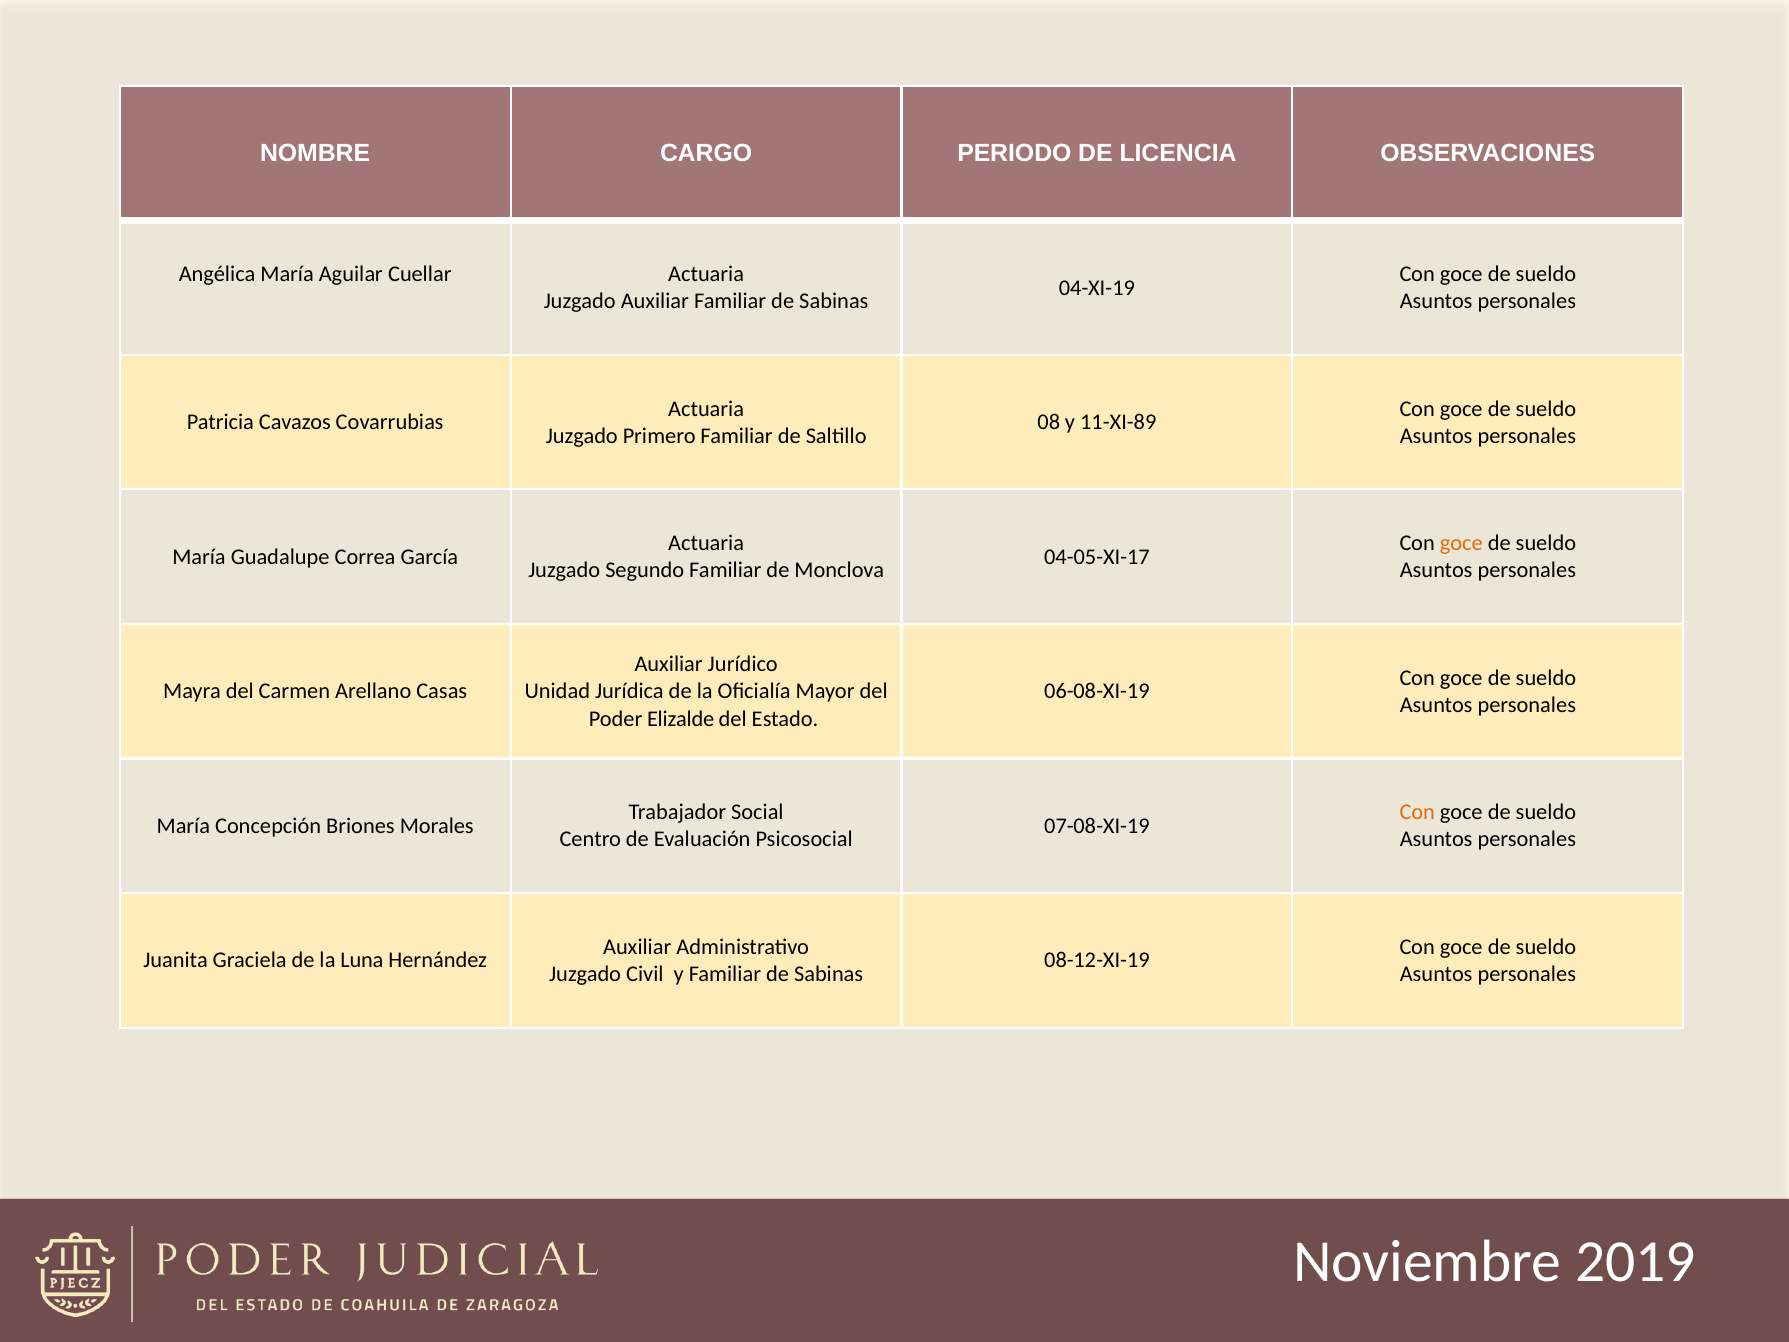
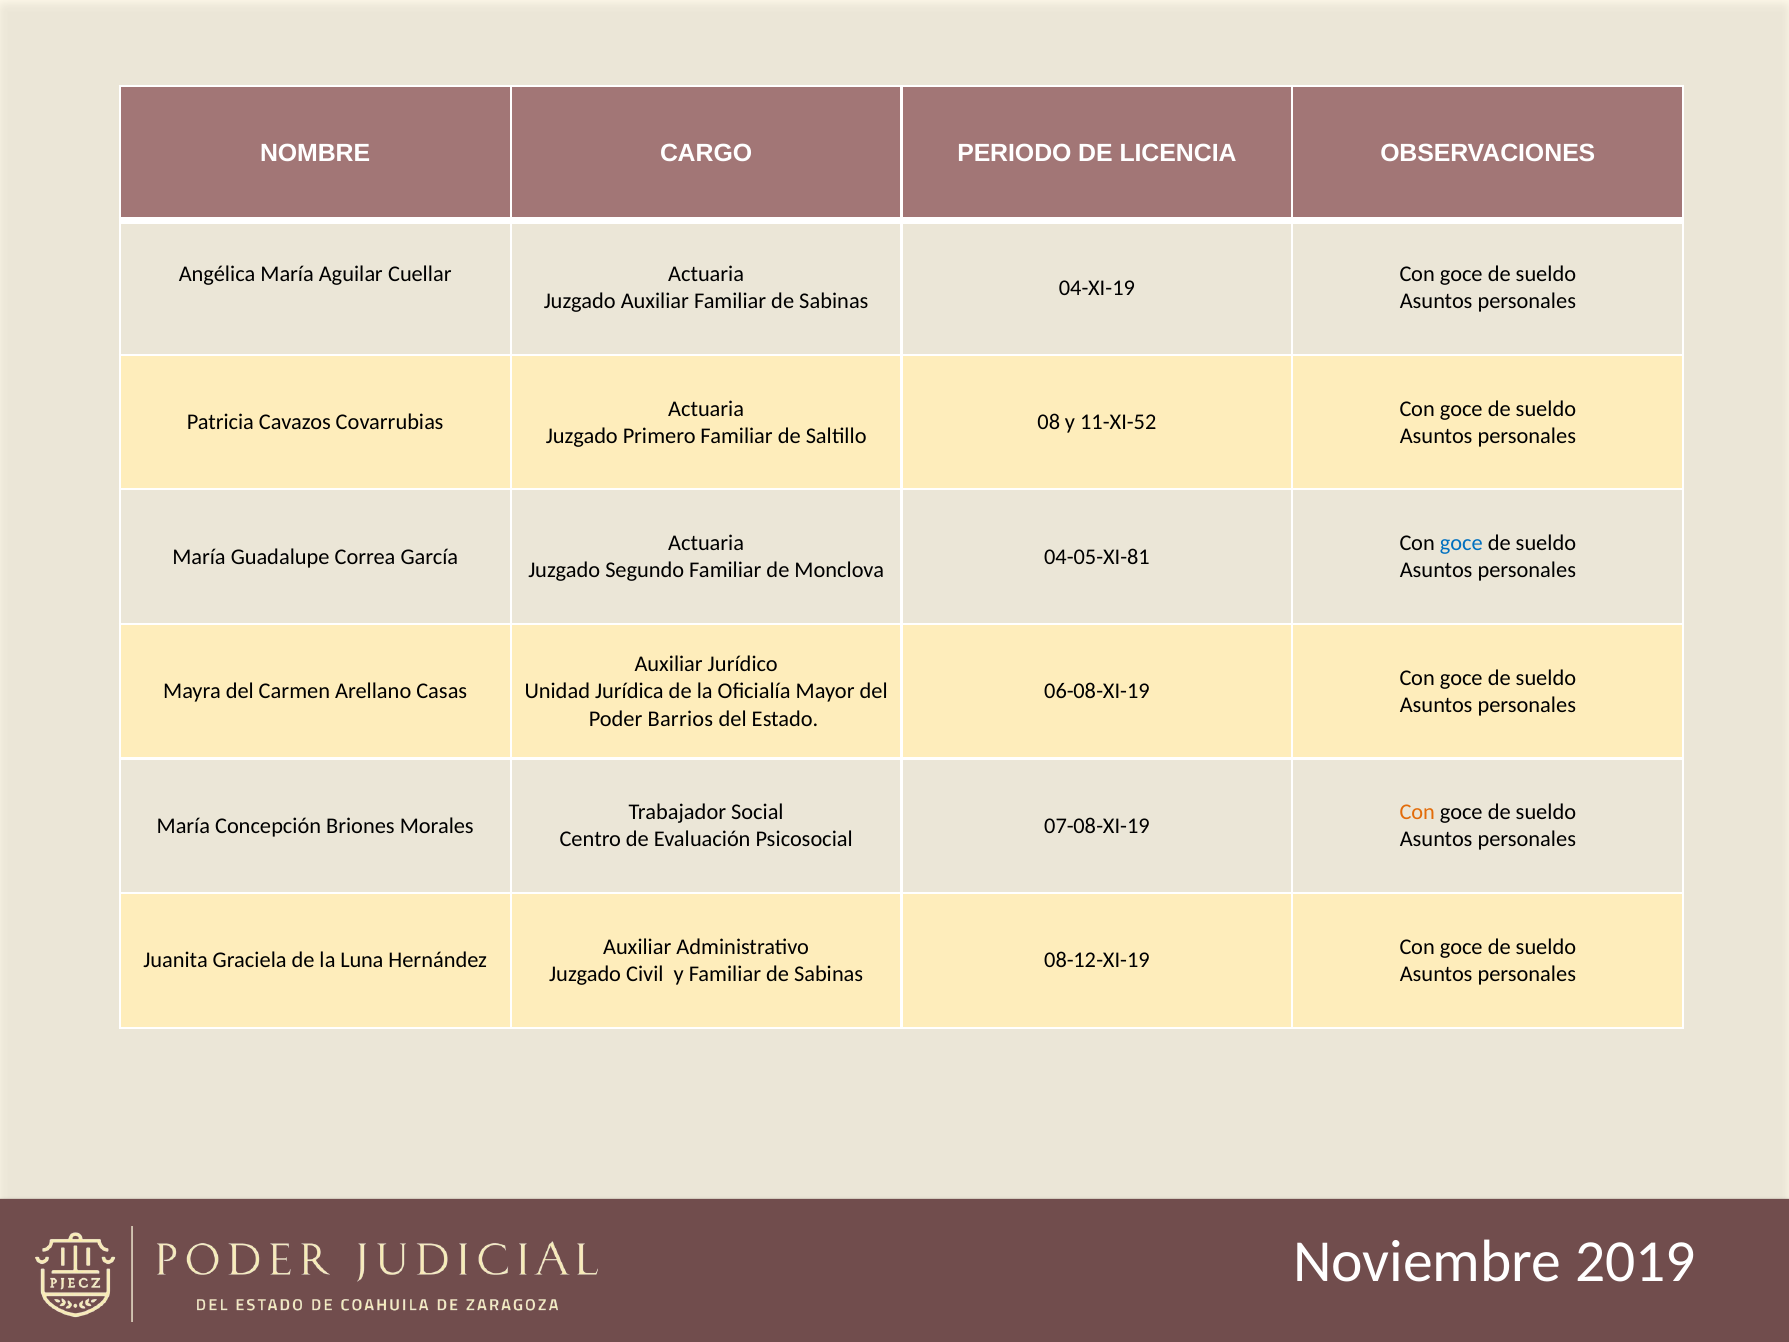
11-XI-89: 11-XI-89 -> 11-XI-52
goce at (1461, 543) colour: orange -> blue
04-05-XI-17: 04-05-XI-17 -> 04-05-XI-81
Elizalde: Elizalde -> Barrios
